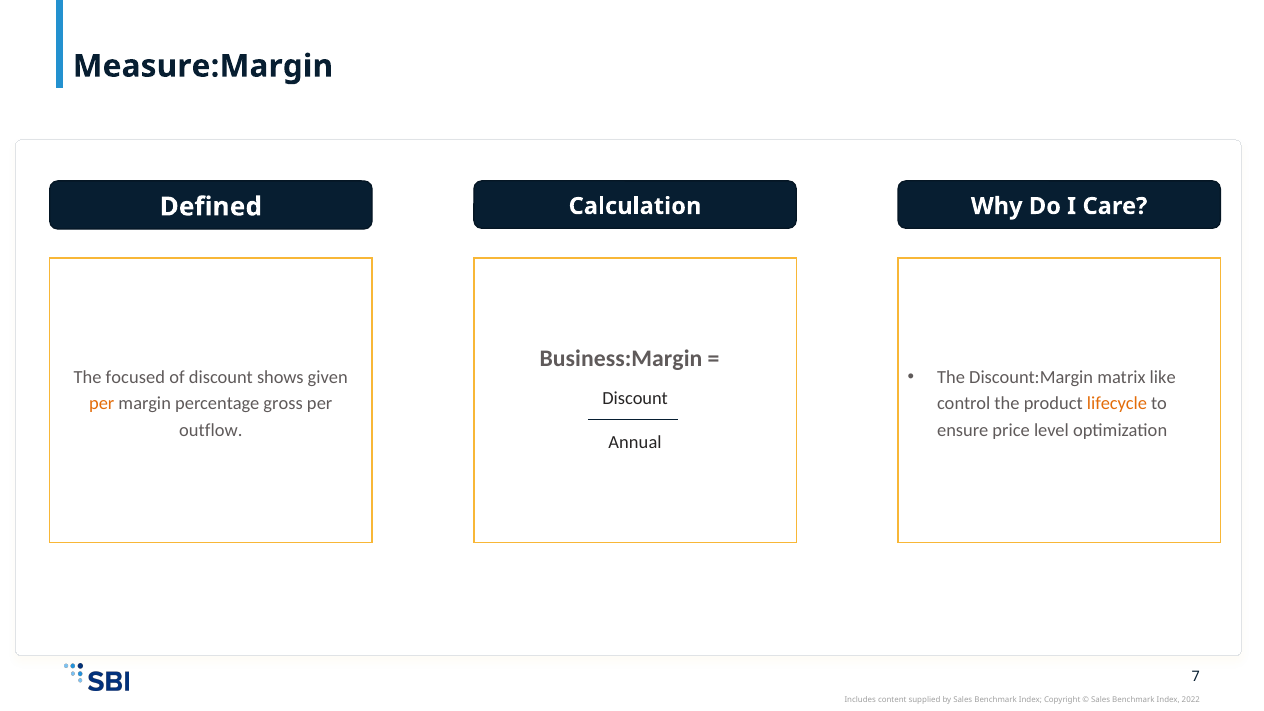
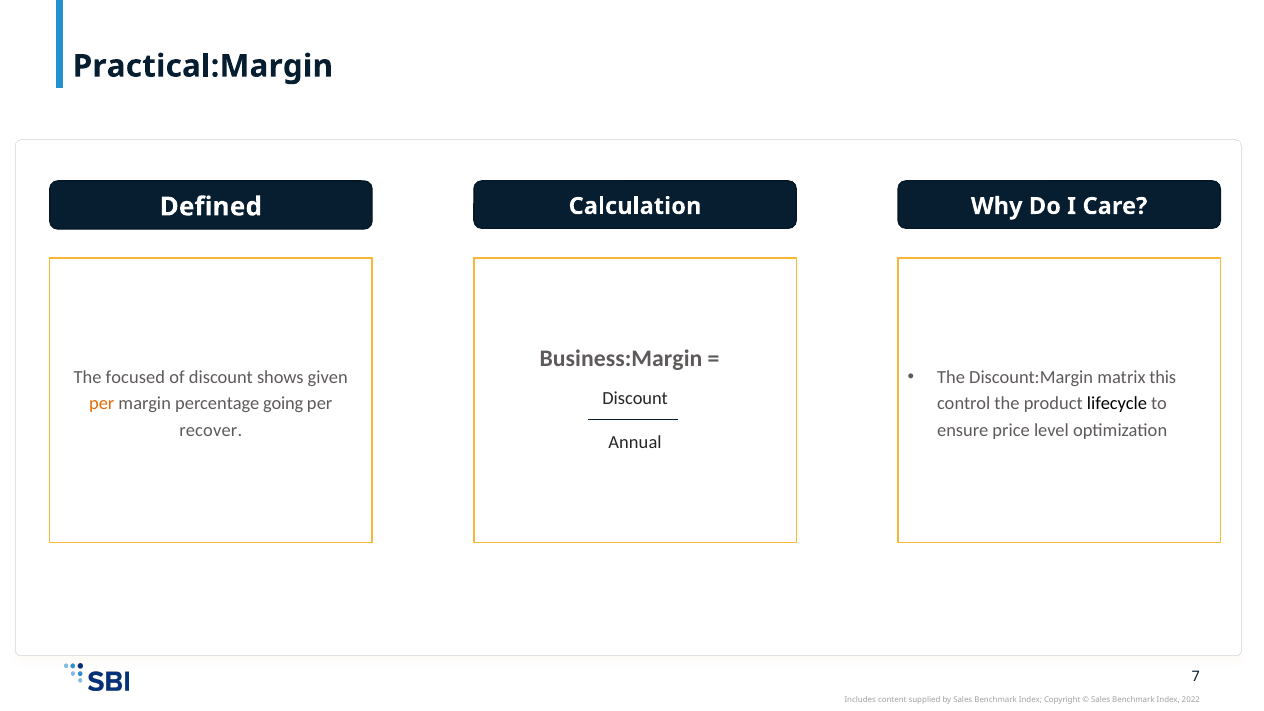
Measure:Margin: Measure:Margin -> Practical:Margin
like: like -> this
gross: gross -> going
lifecycle colour: orange -> black
outflow: outflow -> recover
